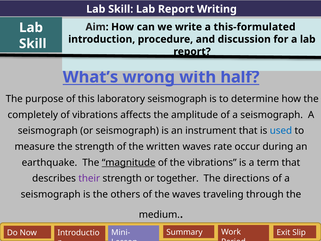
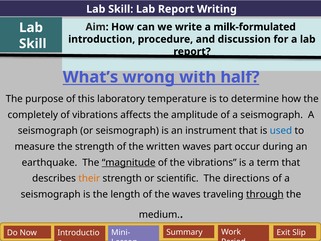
this-formulated: this-formulated -> milk-formulated
laboratory seismograph: seismograph -> temperature
rate: rate -> part
their colour: purple -> orange
together: together -> scientific
others: others -> length
through underline: none -> present
